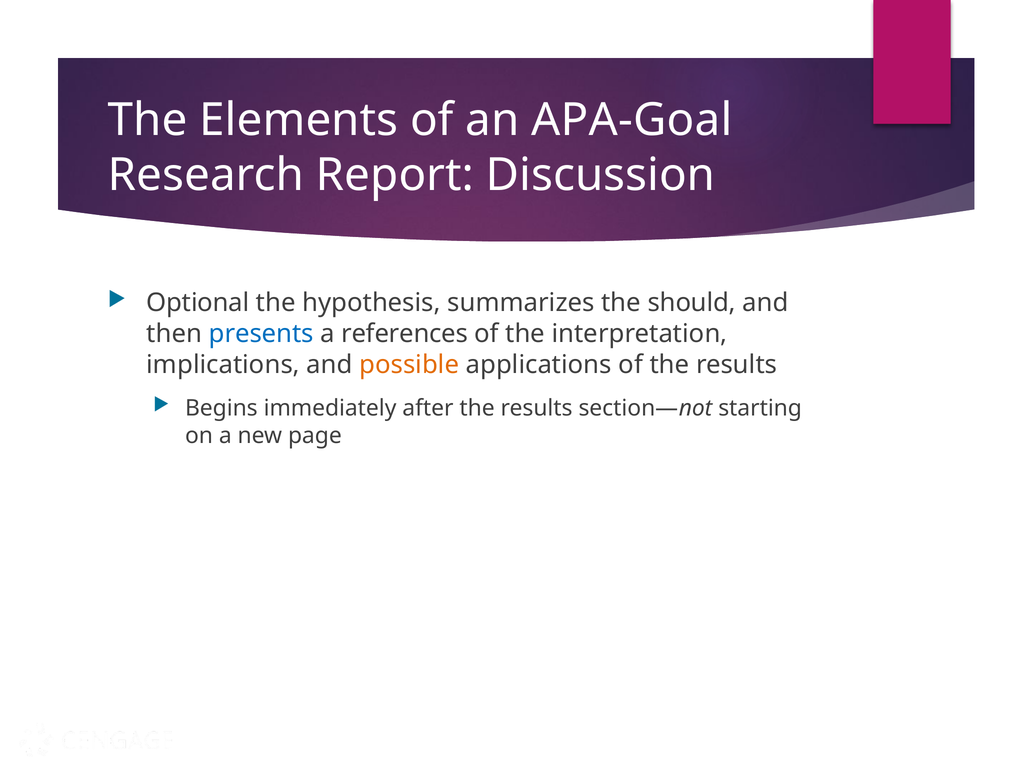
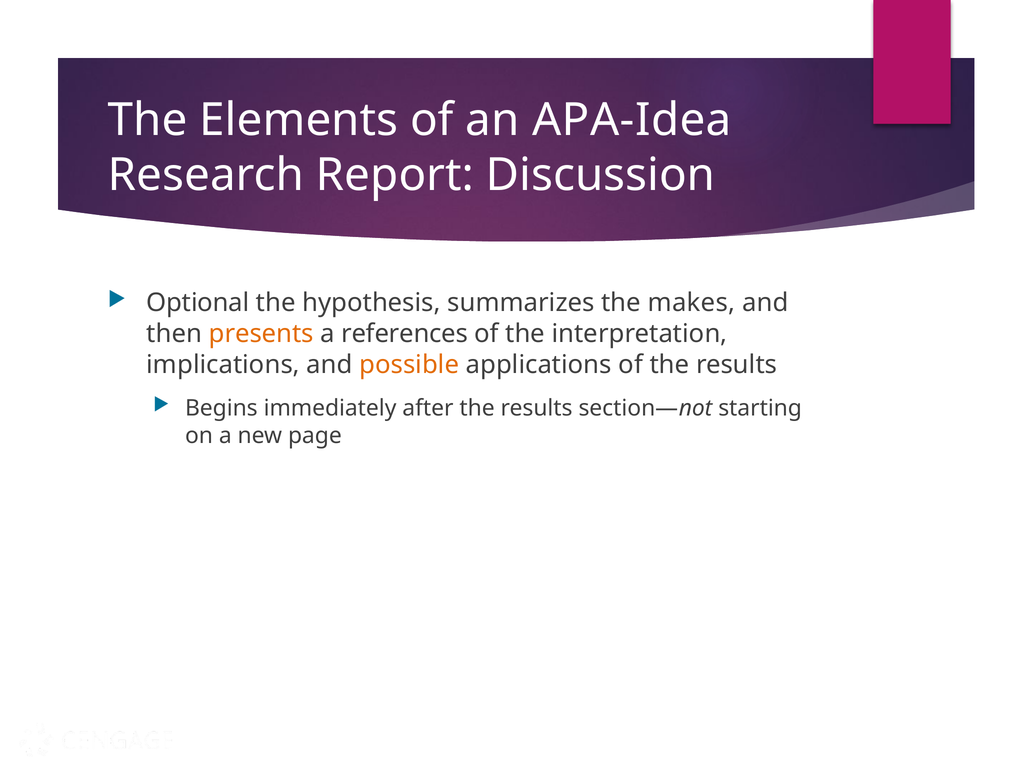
APA-Goal: APA-Goal -> APA-Idea
should: should -> makes
presents colour: blue -> orange
